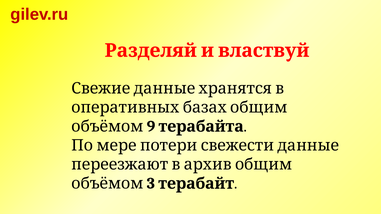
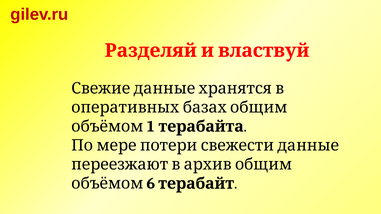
9: 9 -> 1
3: 3 -> 6
